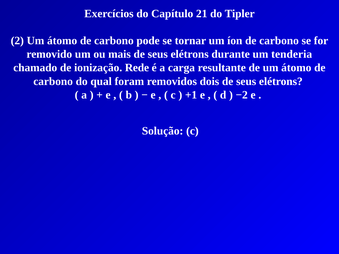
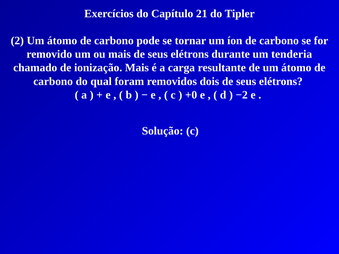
ionização Rede: Rede -> Mais
+1: +1 -> +0
